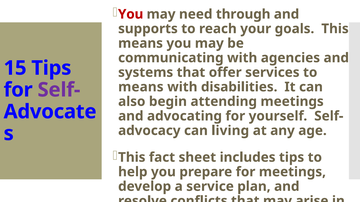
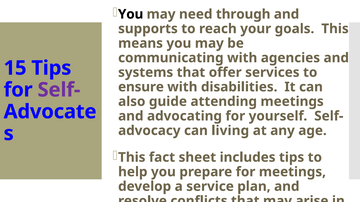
You at (131, 14) colour: red -> black
means at (141, 87): means -> ensure
begin: begin -> guide
